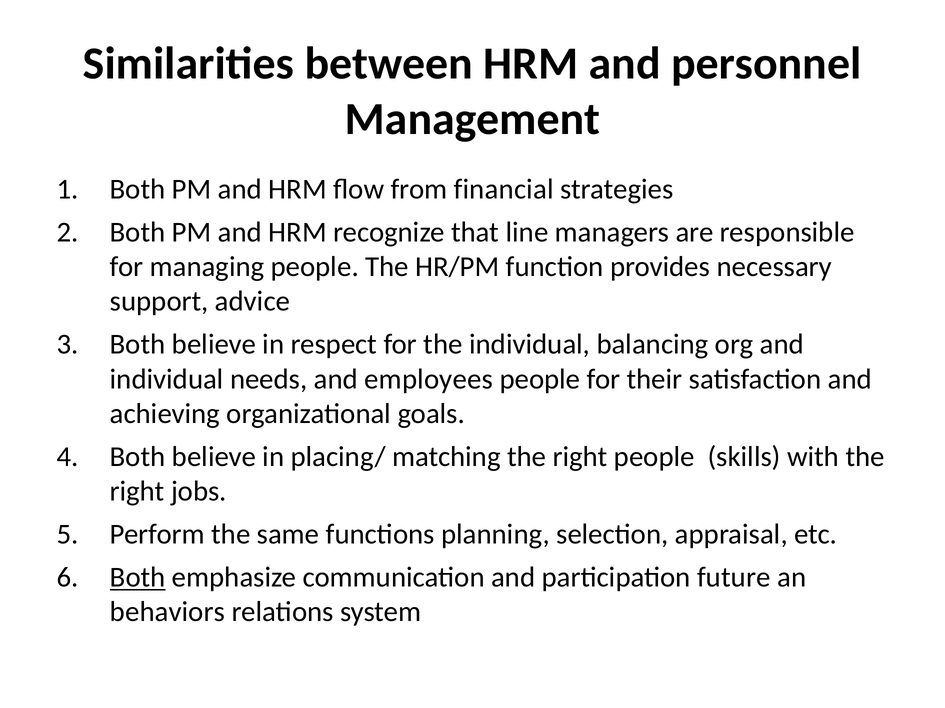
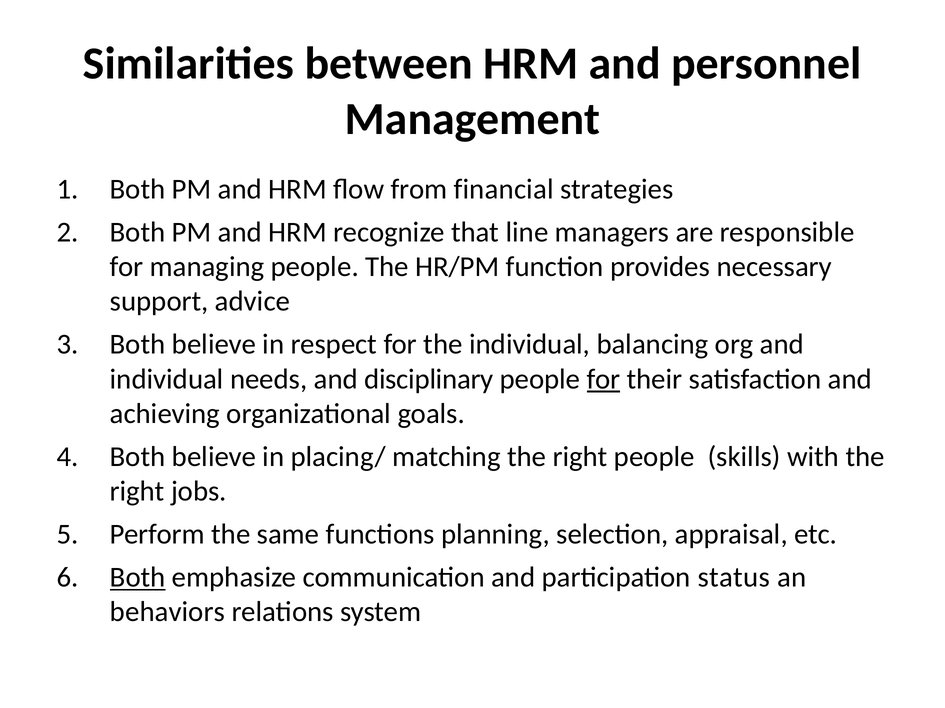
employees: employees -> disciplinary
for at (604, 379) underline: none -> present
future: future -> status
